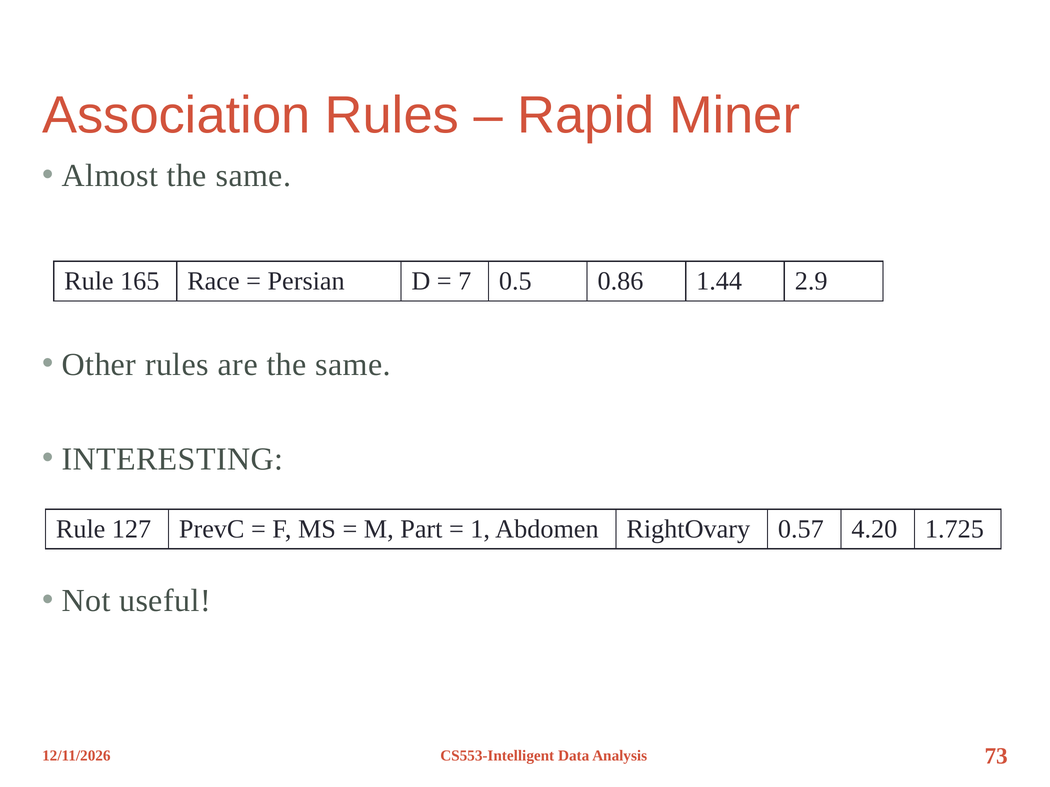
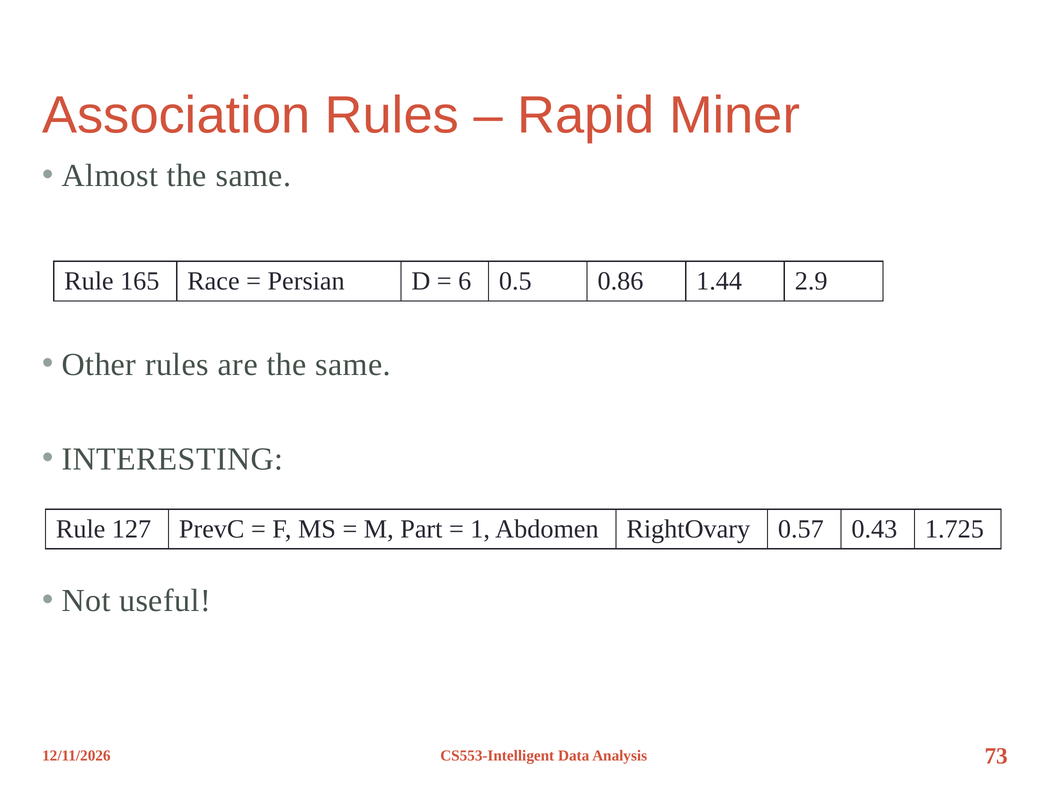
7: 7 -> 6
4.20: 4.20 -> 0.43
